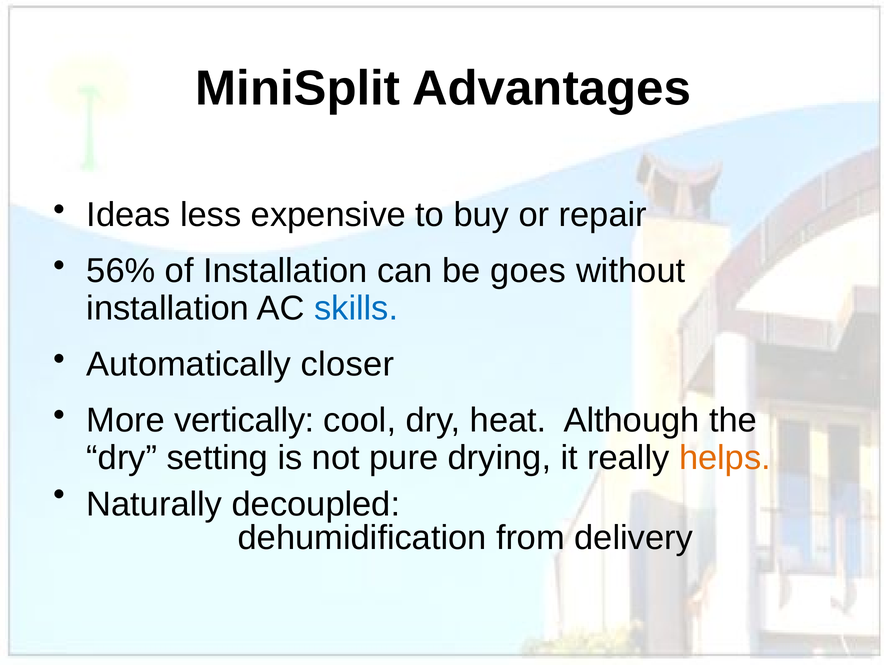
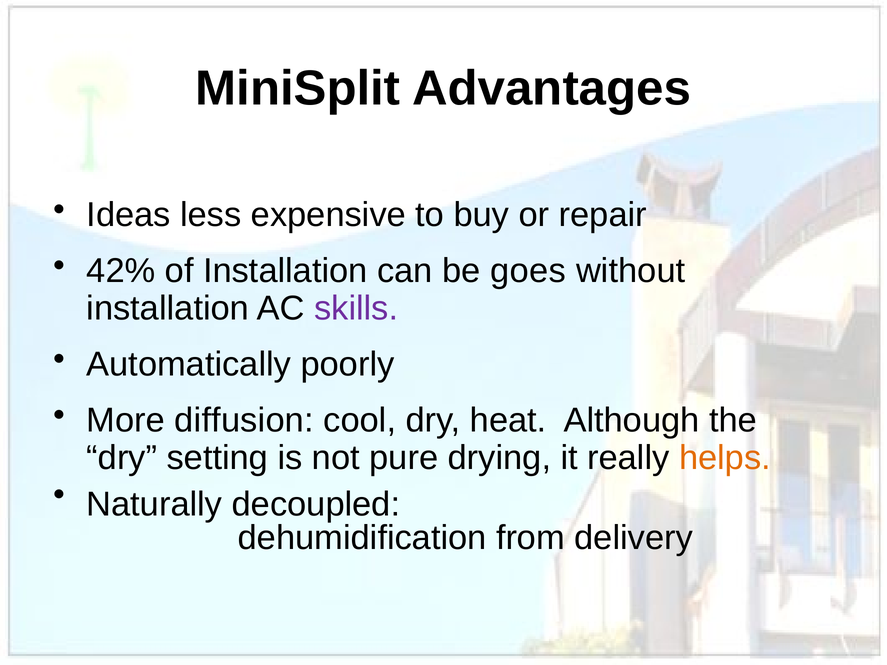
56%: 56% -> 42%
skills colour: blue -> purple
closer: closer -> poorly
vertically: vertically -> diffusion
